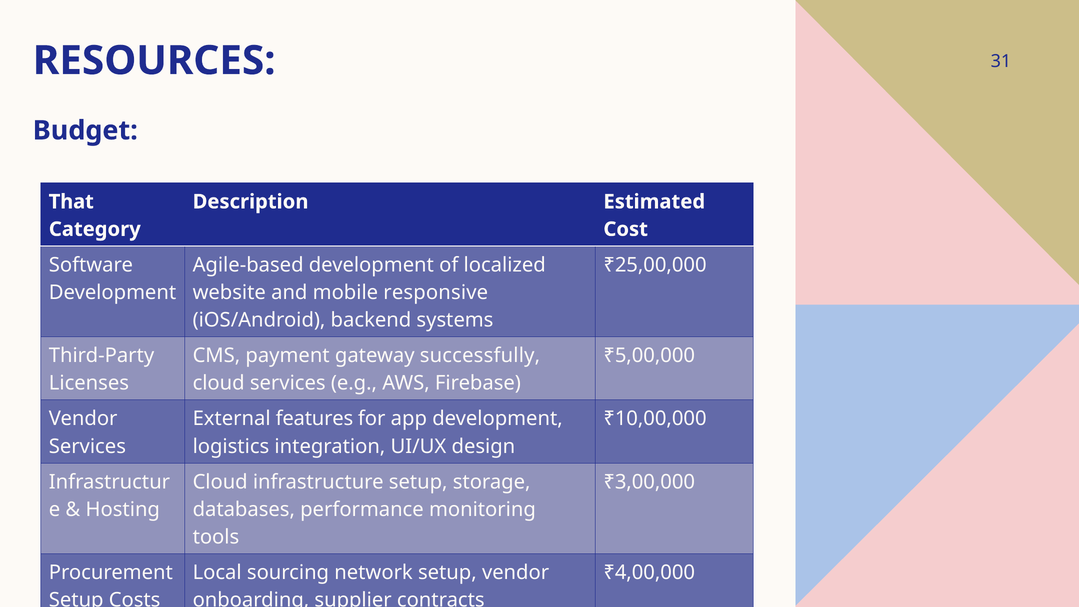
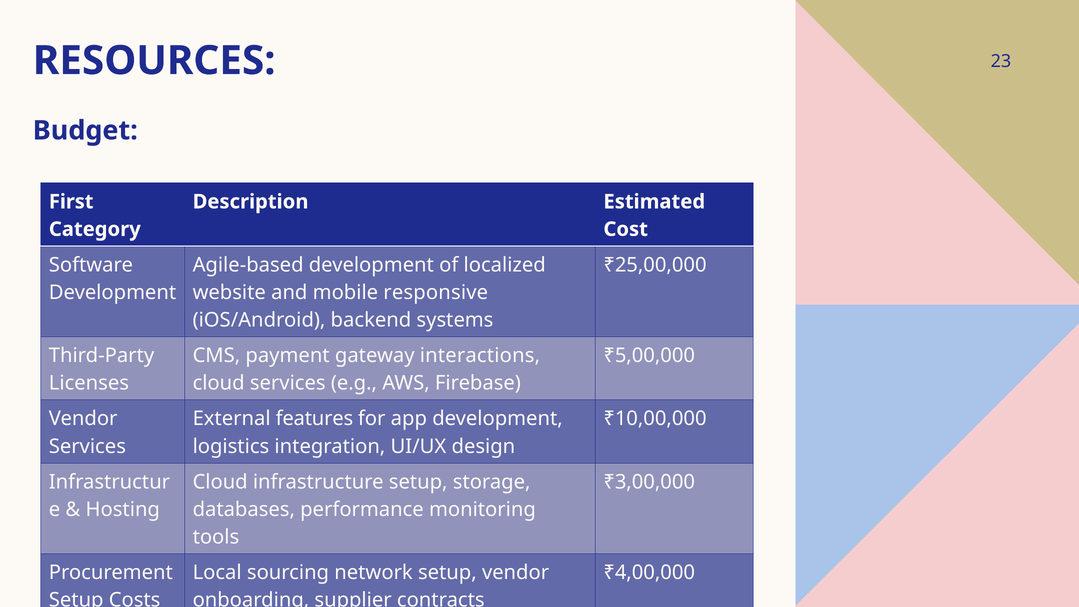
31: 31 -> 23
That: That -> First
successfully: successfully -> interactions
